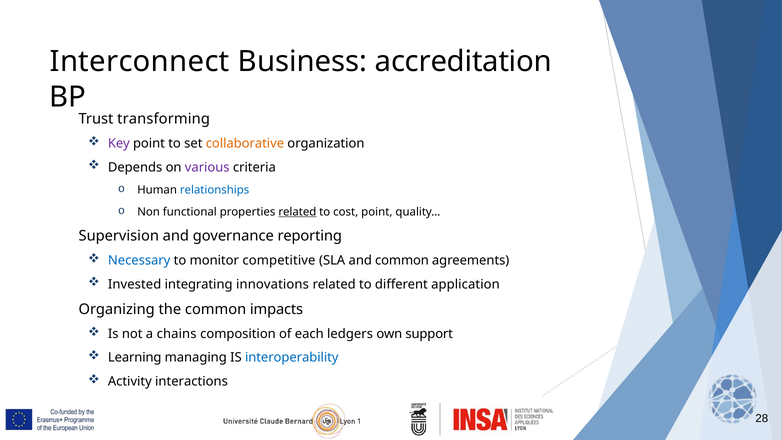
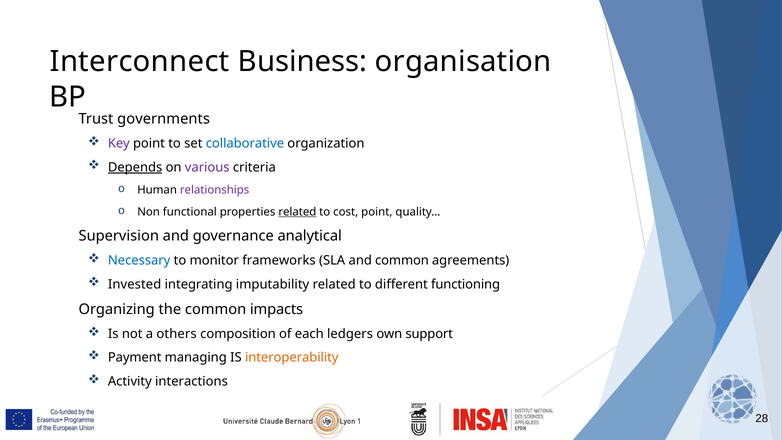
accreditation: accreditation -> organisation
transforming: transforming -> governments
collaborative colour: orange -> blue
Depends underline: none -> present
relationships colour: blue -> purple
reporting: reporting -> analytical
competitive: competitive -> frameworks
innovations: innovations -> imputability
application: application -> functioning
chains: chains -> others
Learning: Learning -> Payment
interoperability colour: blue -> orange
